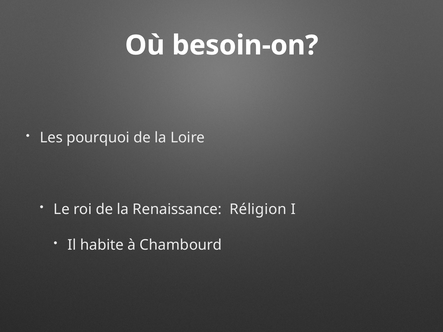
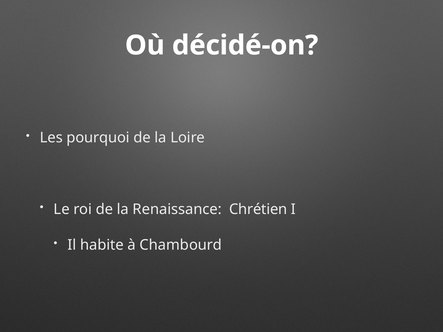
besoin-on: besoin-on -> décidé-on
Réligion: Réligion -> Chrétien
